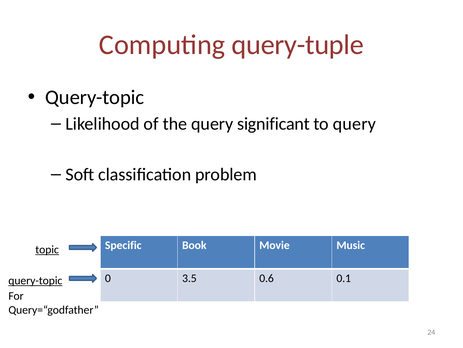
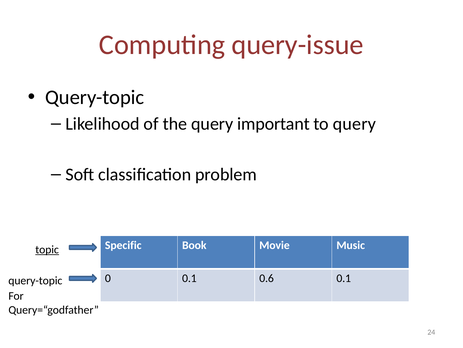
query-tuple: query-tuple -> query-issue
significant: significant -> important
0 3.5: 3.5 -> 0.1
query-topic at (35, 280) underline: present -> none
